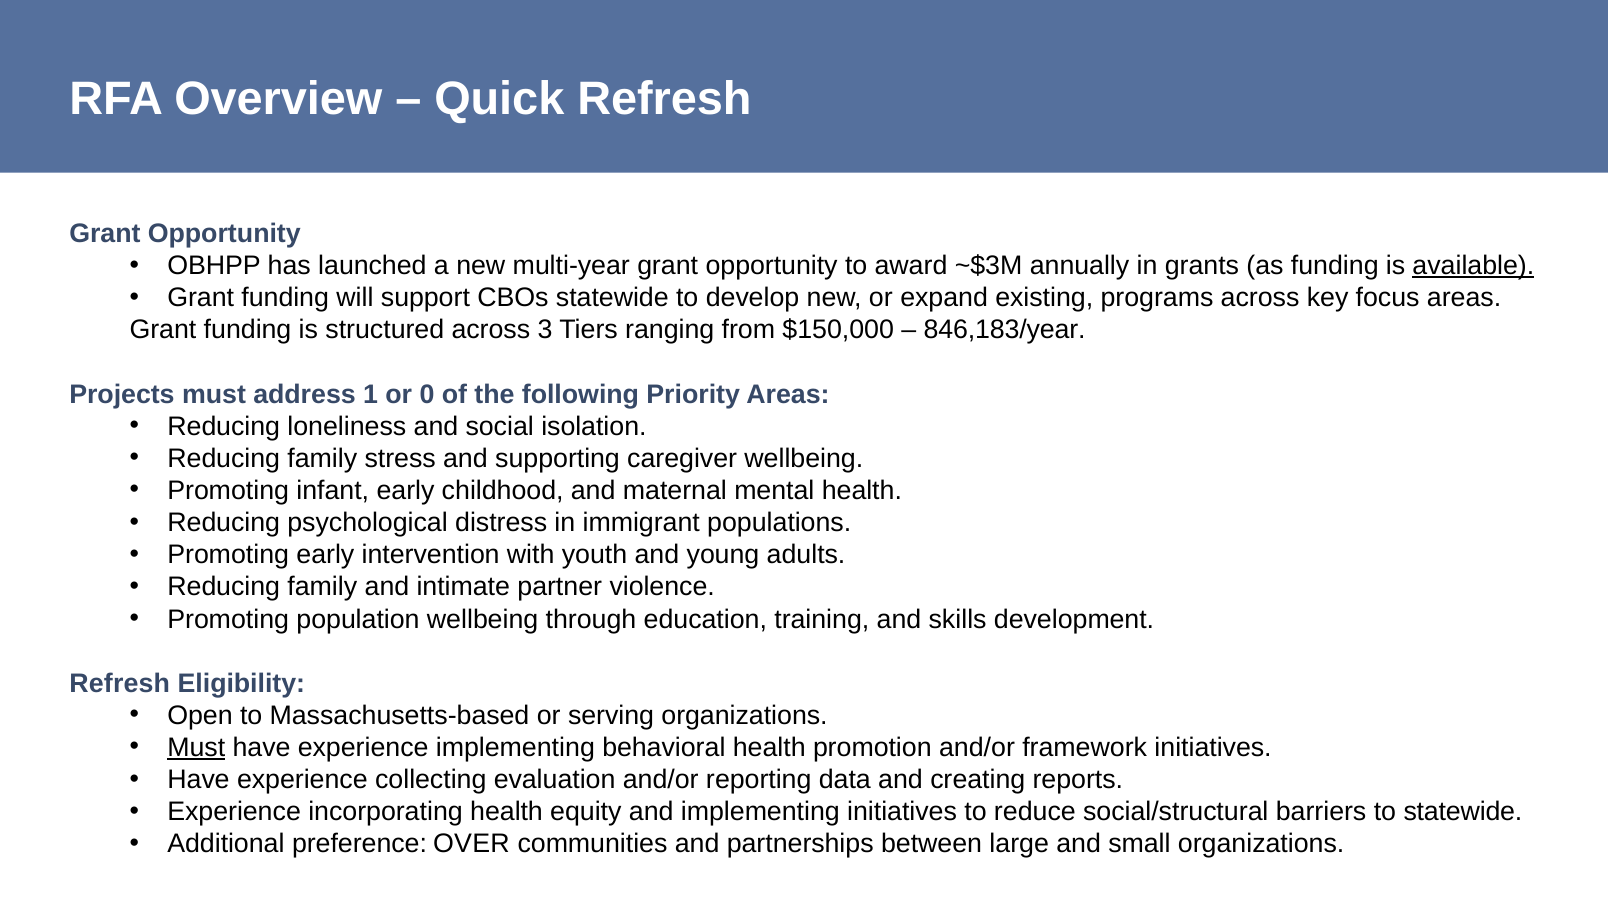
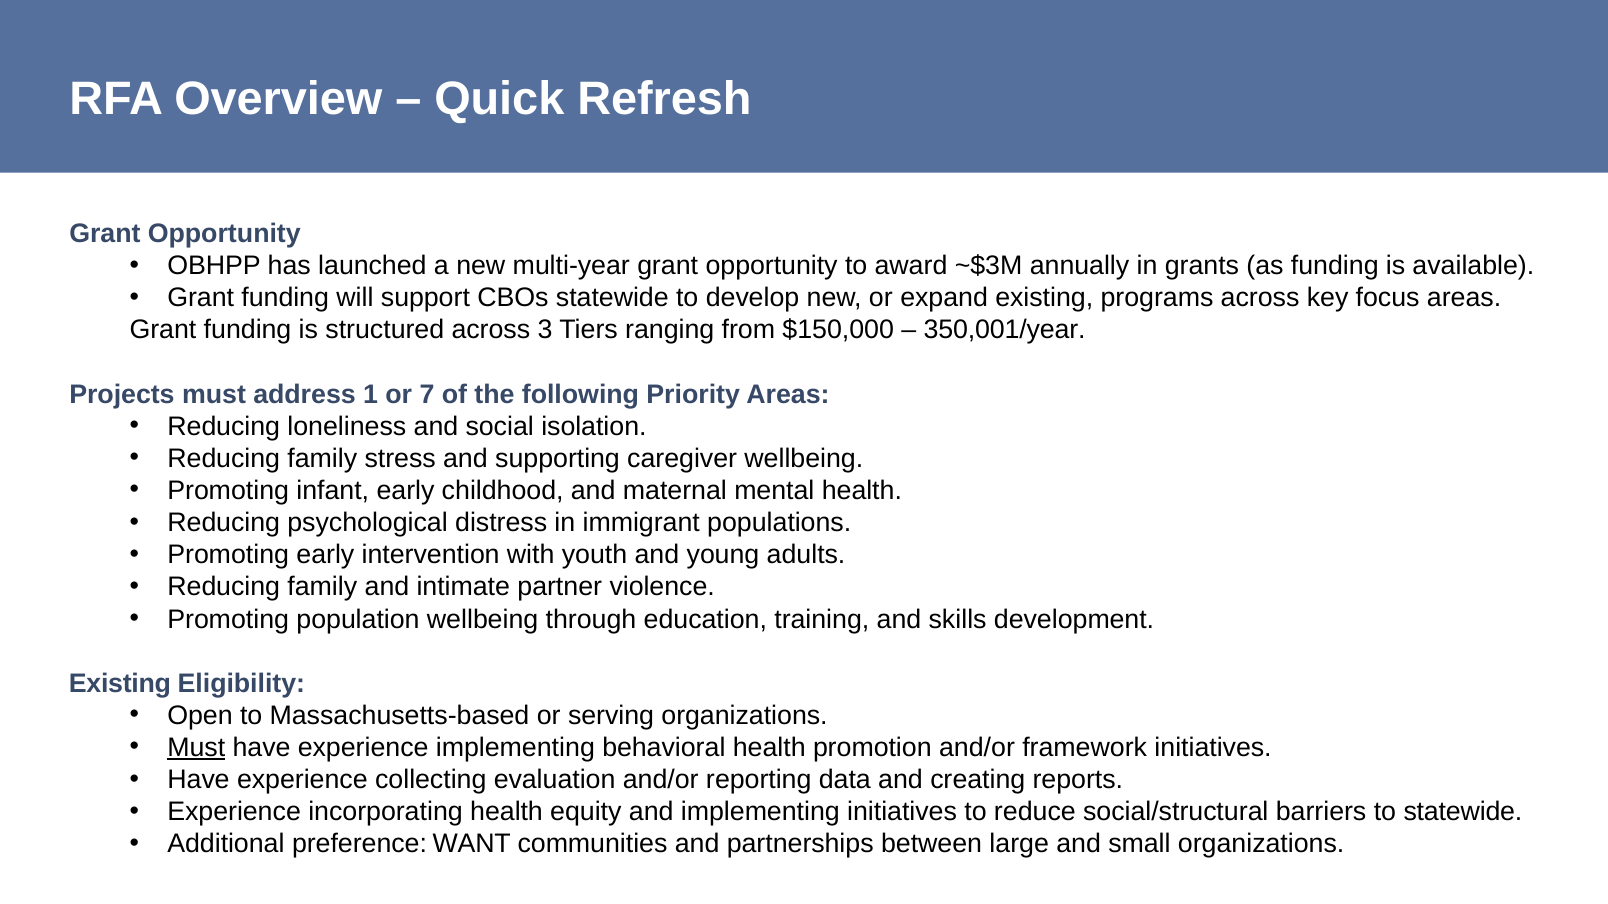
available underline: present -> none
846,183/year: 846,183/year -> 350,001/year
0: 0 -> 7
Refresh at (120, 684): Refresh -> Existing
OVER: OVER -> WANT
